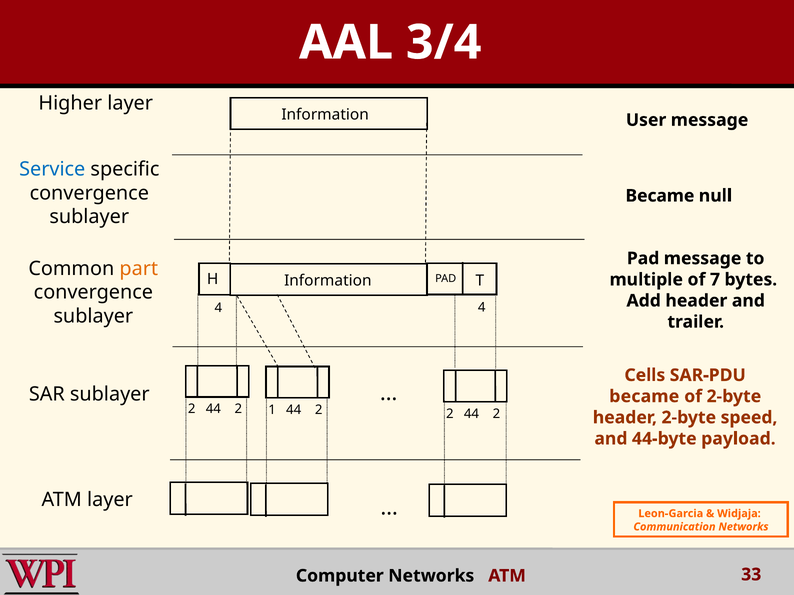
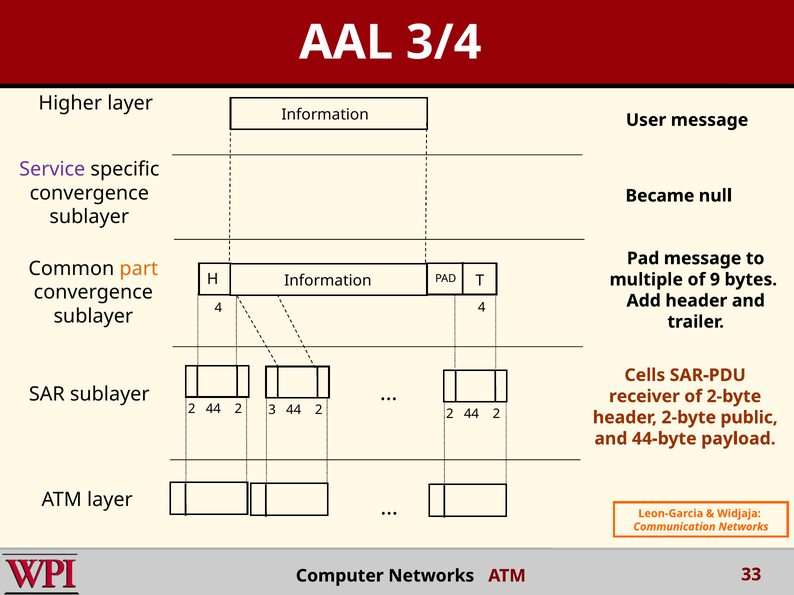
Service colour: blue -> purple
7: 7 -> 9
became at (644, 397): became -> receiver
1: 1 -> 3
speed: speed -> public
